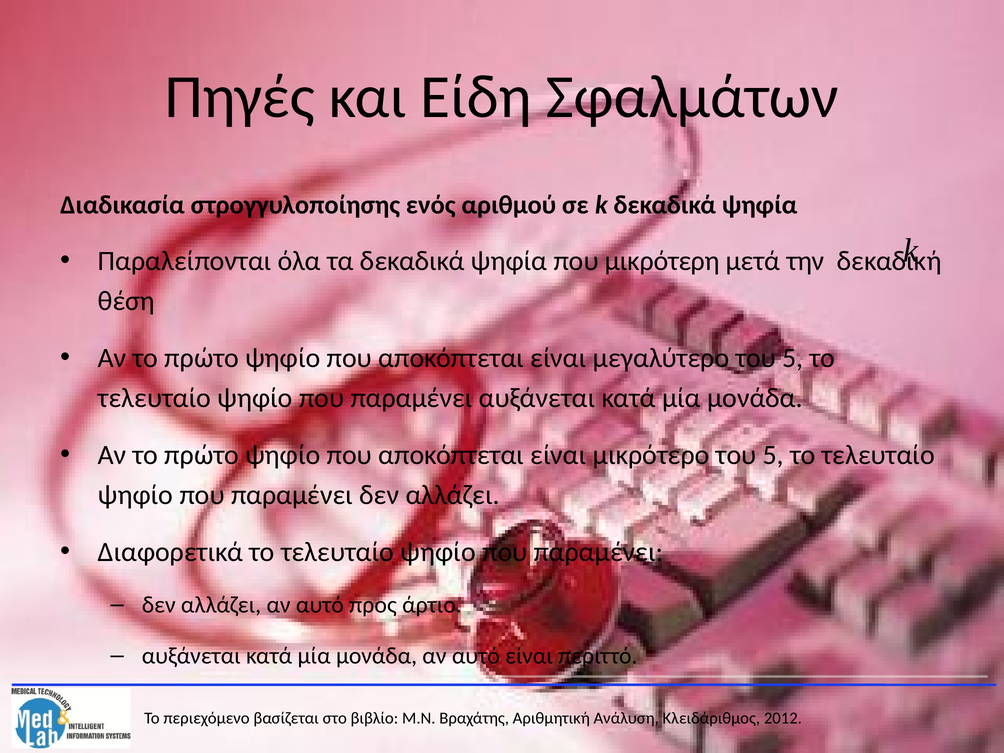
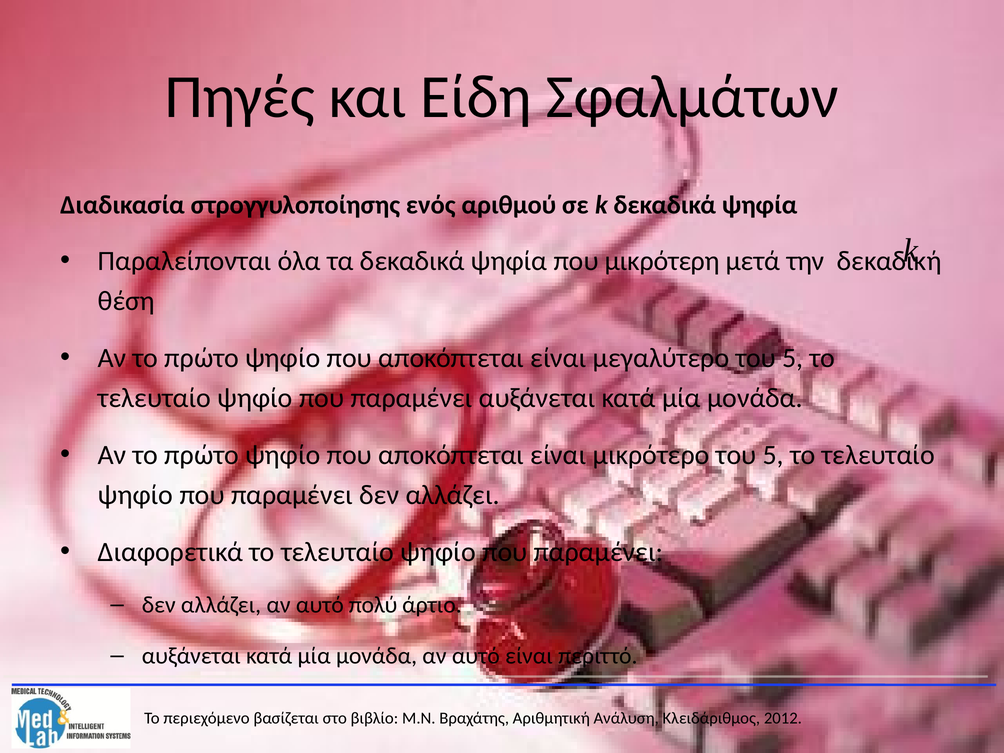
προς: προς -> πολύ
